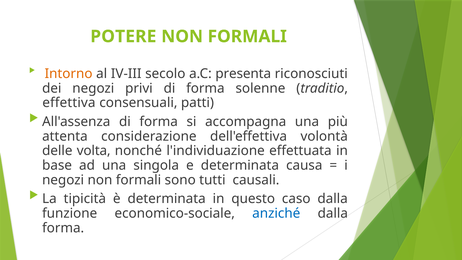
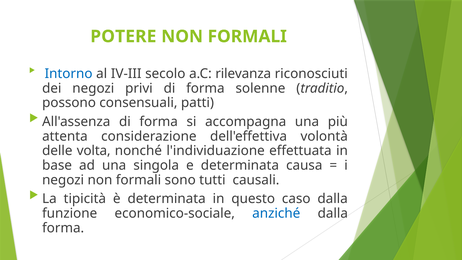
Intorno colour: orange -> blue
presenta: presenta -> rilevanza
effettiva: effettiva -> possono
